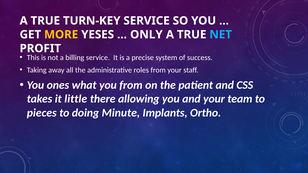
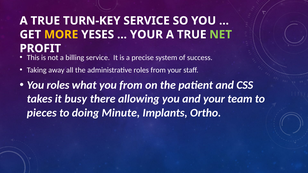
ONLY at (146, 35): ONLY -> YOUR
NET colour: light blue -> light green
You ones: ones -> roles
little: little -> busy
